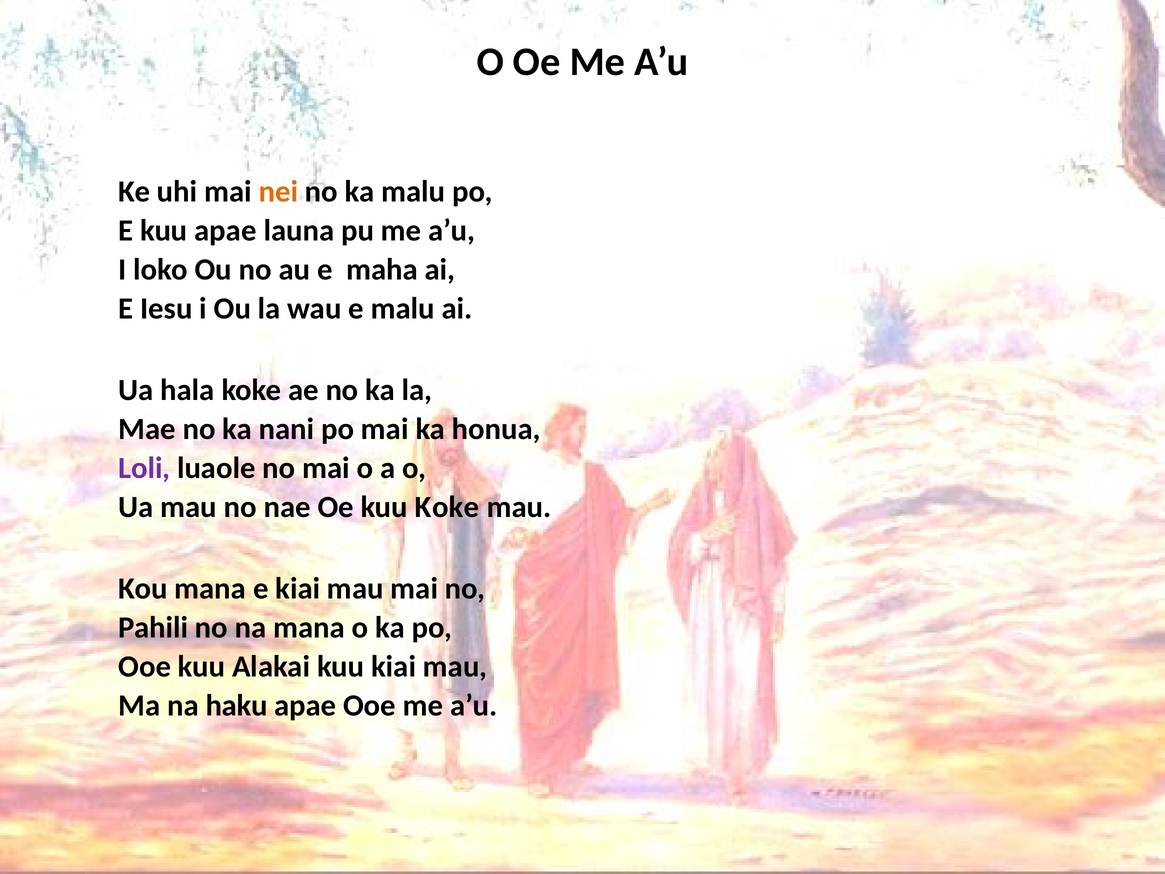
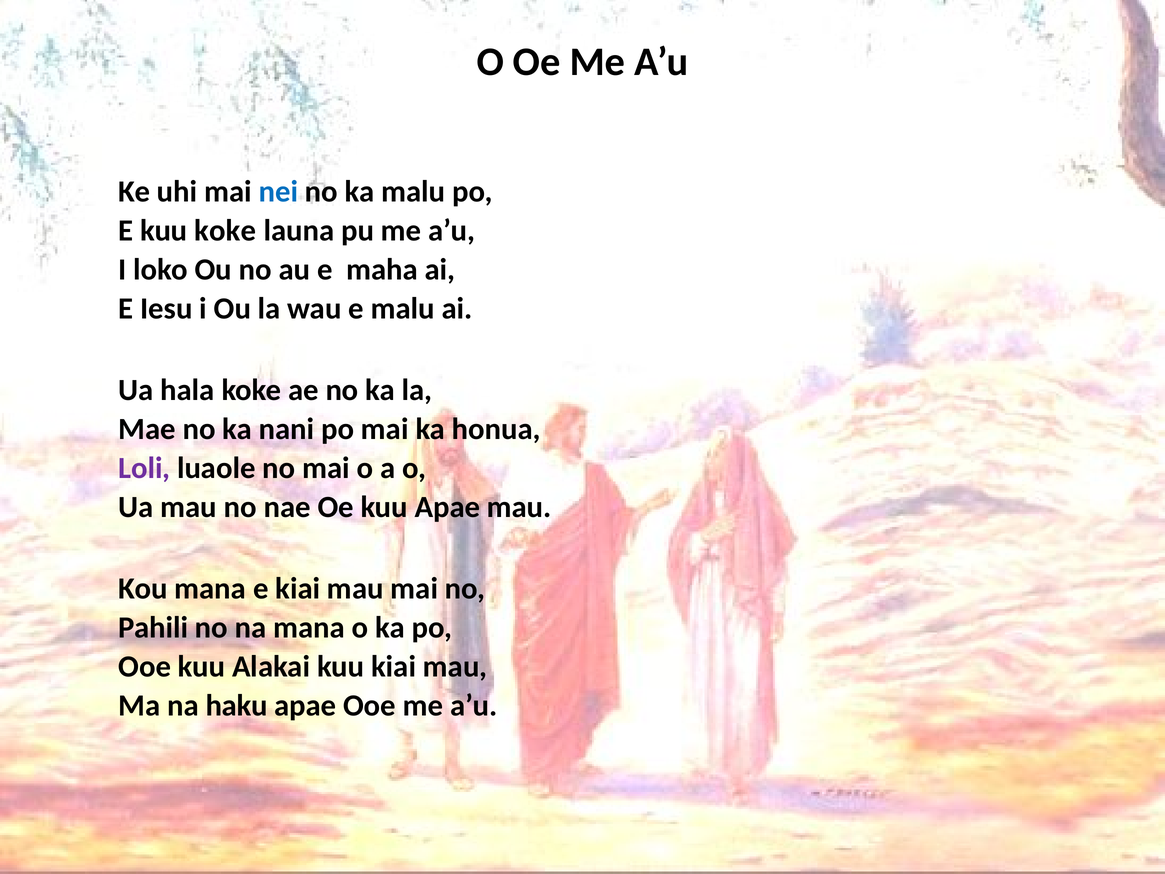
nei colour: orange -> blue
kuu apae: apae -> koke
kuu Koke: Koke -> Apae
